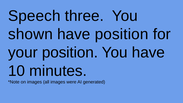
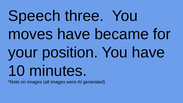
shown: shown -> moves
have position: position -> became
